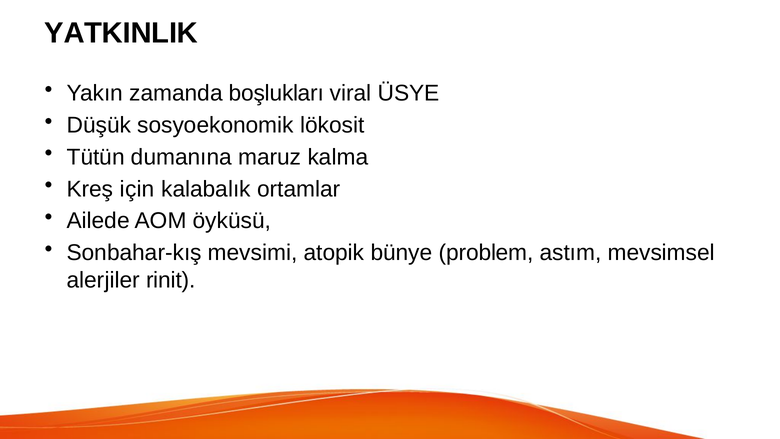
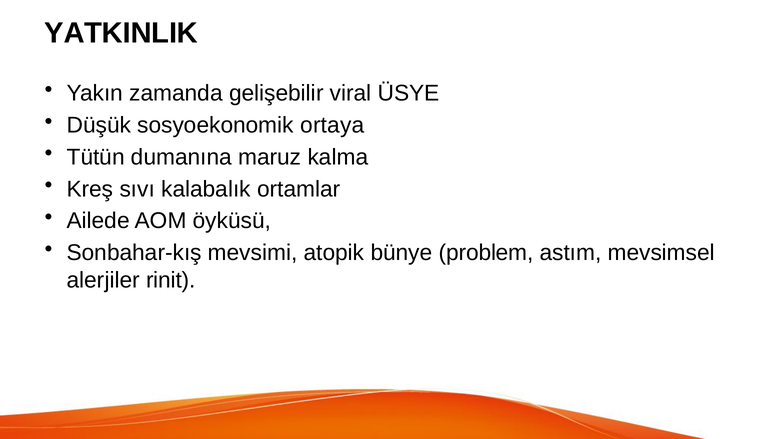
boşlukları: boşlukları -> gelişebilir
lökosit: lökosit -> ortaya
için: için -> sıvı
